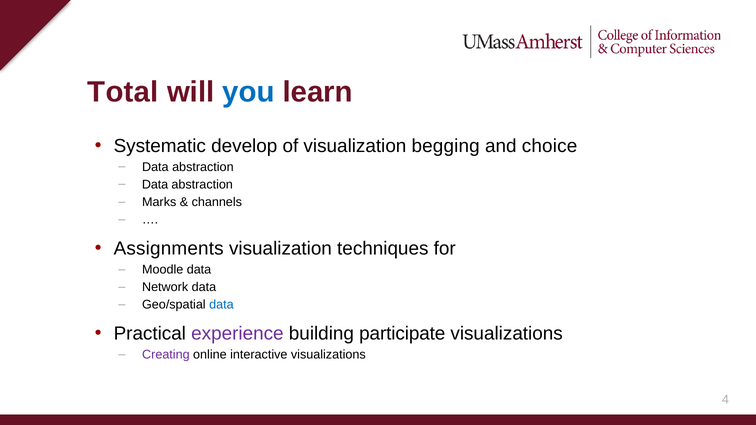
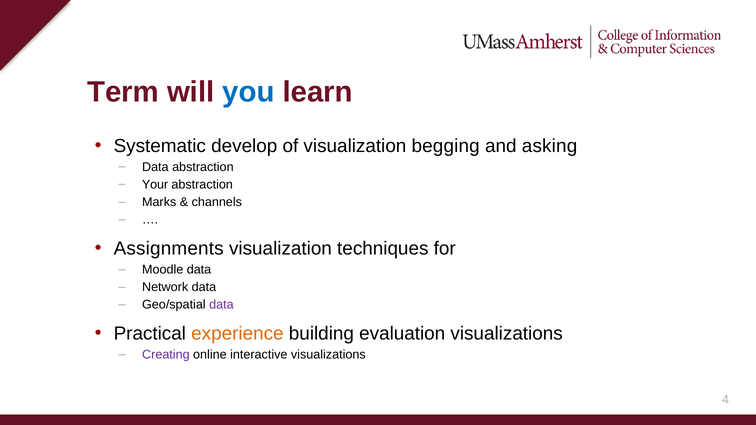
Total: Total -> Term
choice: choice -> asking
Data at (155, 185): Data -> Your
data at (221, 305) colour: blue -> purple
experience colour: purple -> orange
participate: participate -> evaluation
